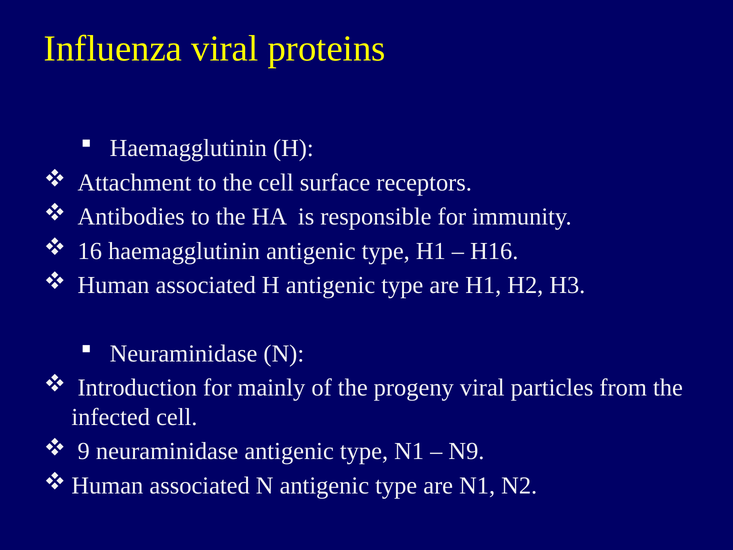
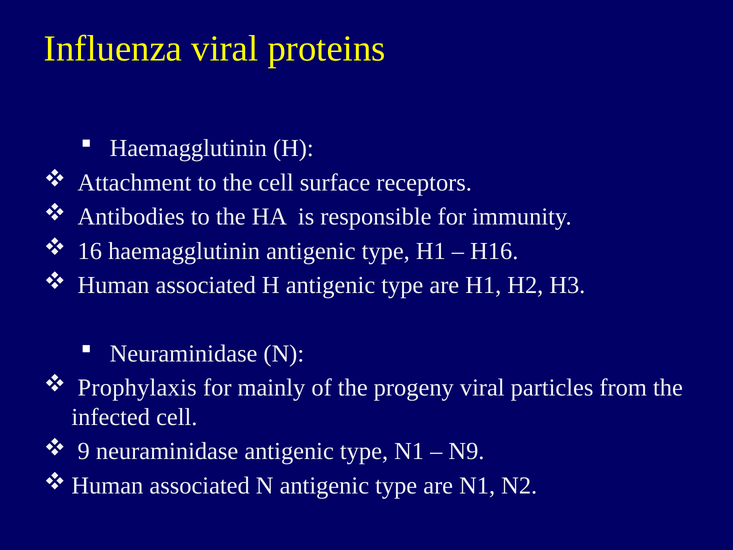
Introduction: Introduction -> Prophylaxis
